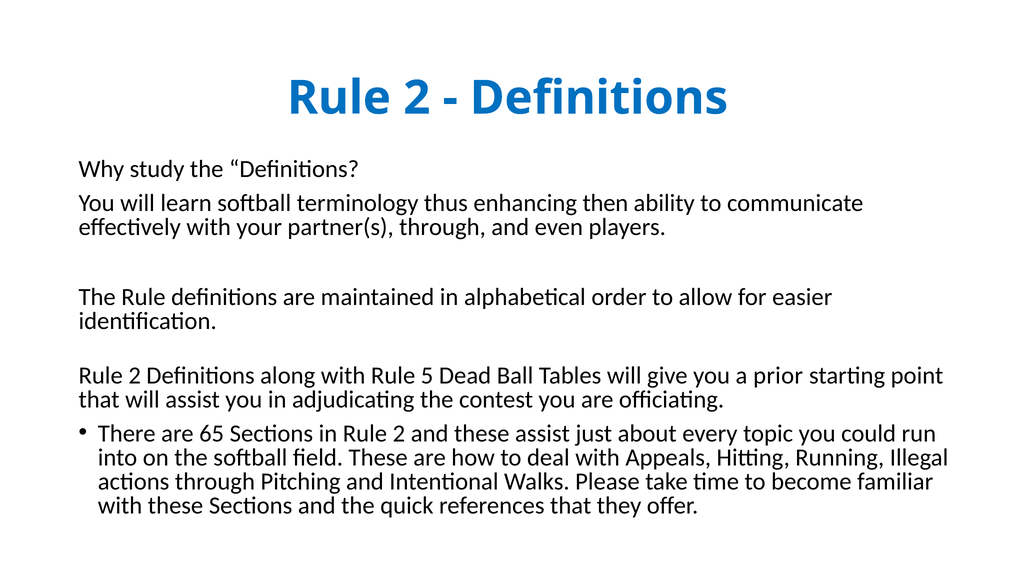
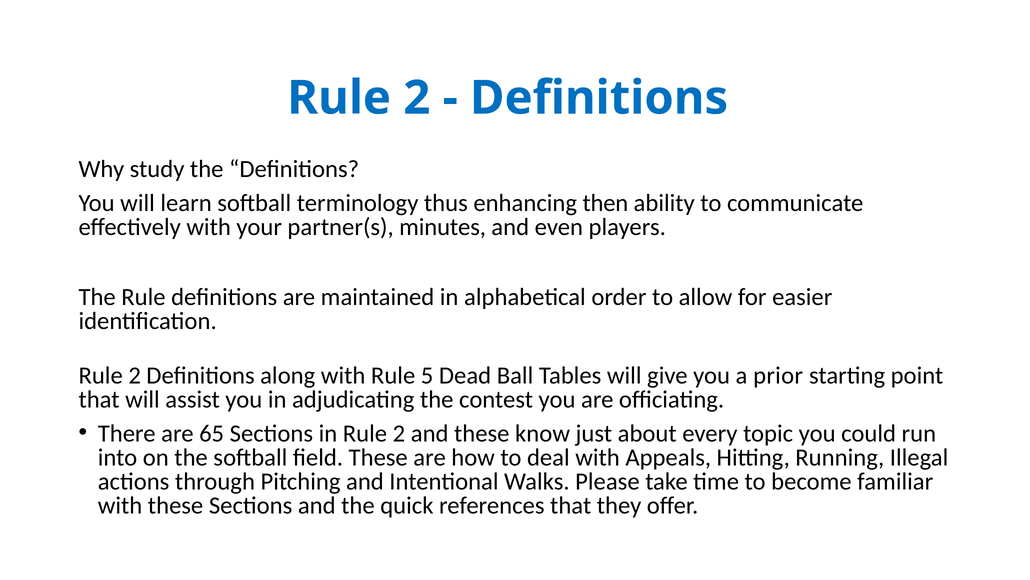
partner(s through: through -> minutes
these assist: assist -> know
